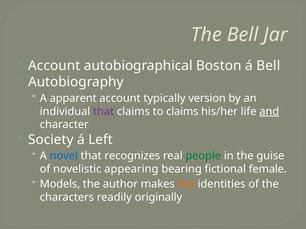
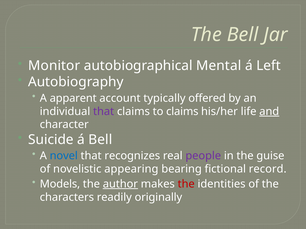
Account at (54, 66): Account -> Monitor
Boston: Boston -> Mental
á Bell: Bell -> Left
version: version -> offered
Society: Society -> Suicide
á Left: Left -> Bell
people colour: green -> purple
female: female -> record
author underline: none -> present
the at (186, 184) colour: orange -> red
